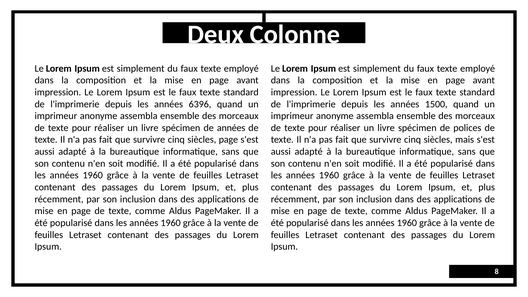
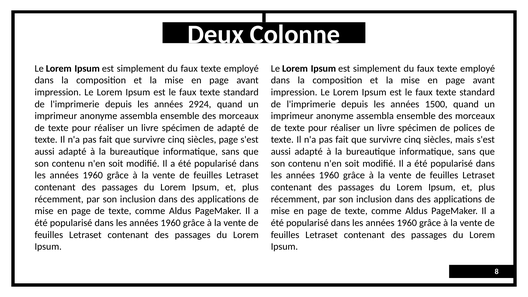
6396: 6396 -> 2924
de années: années -> adapté
